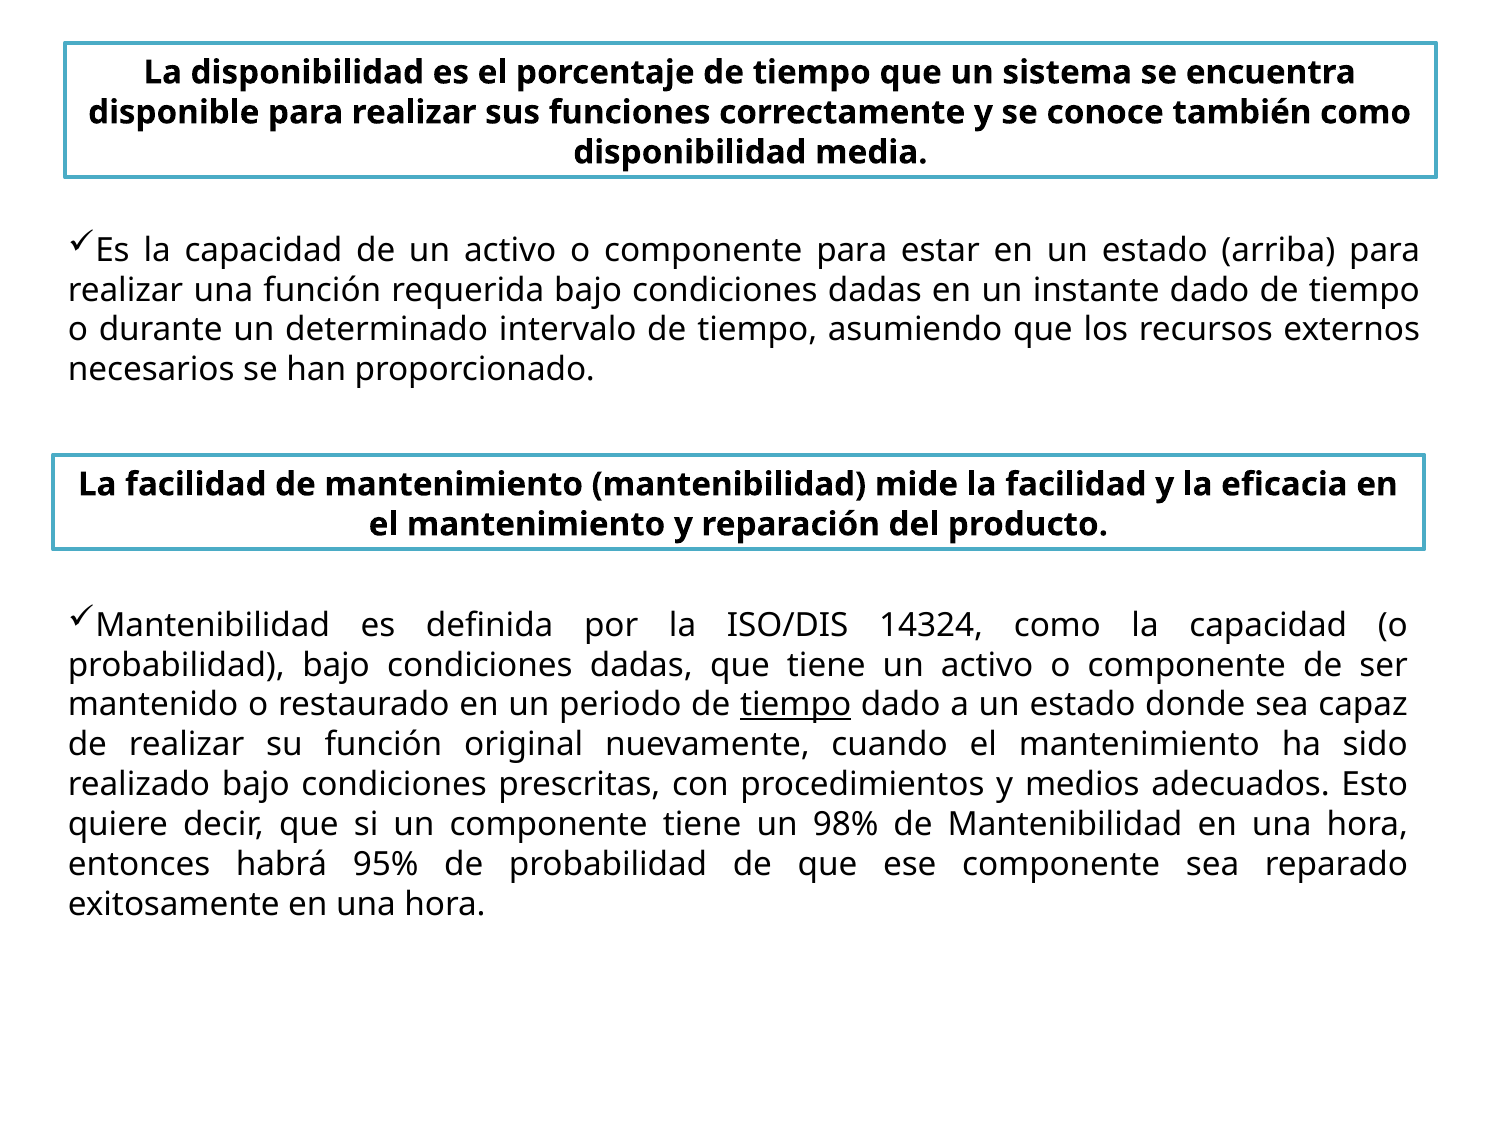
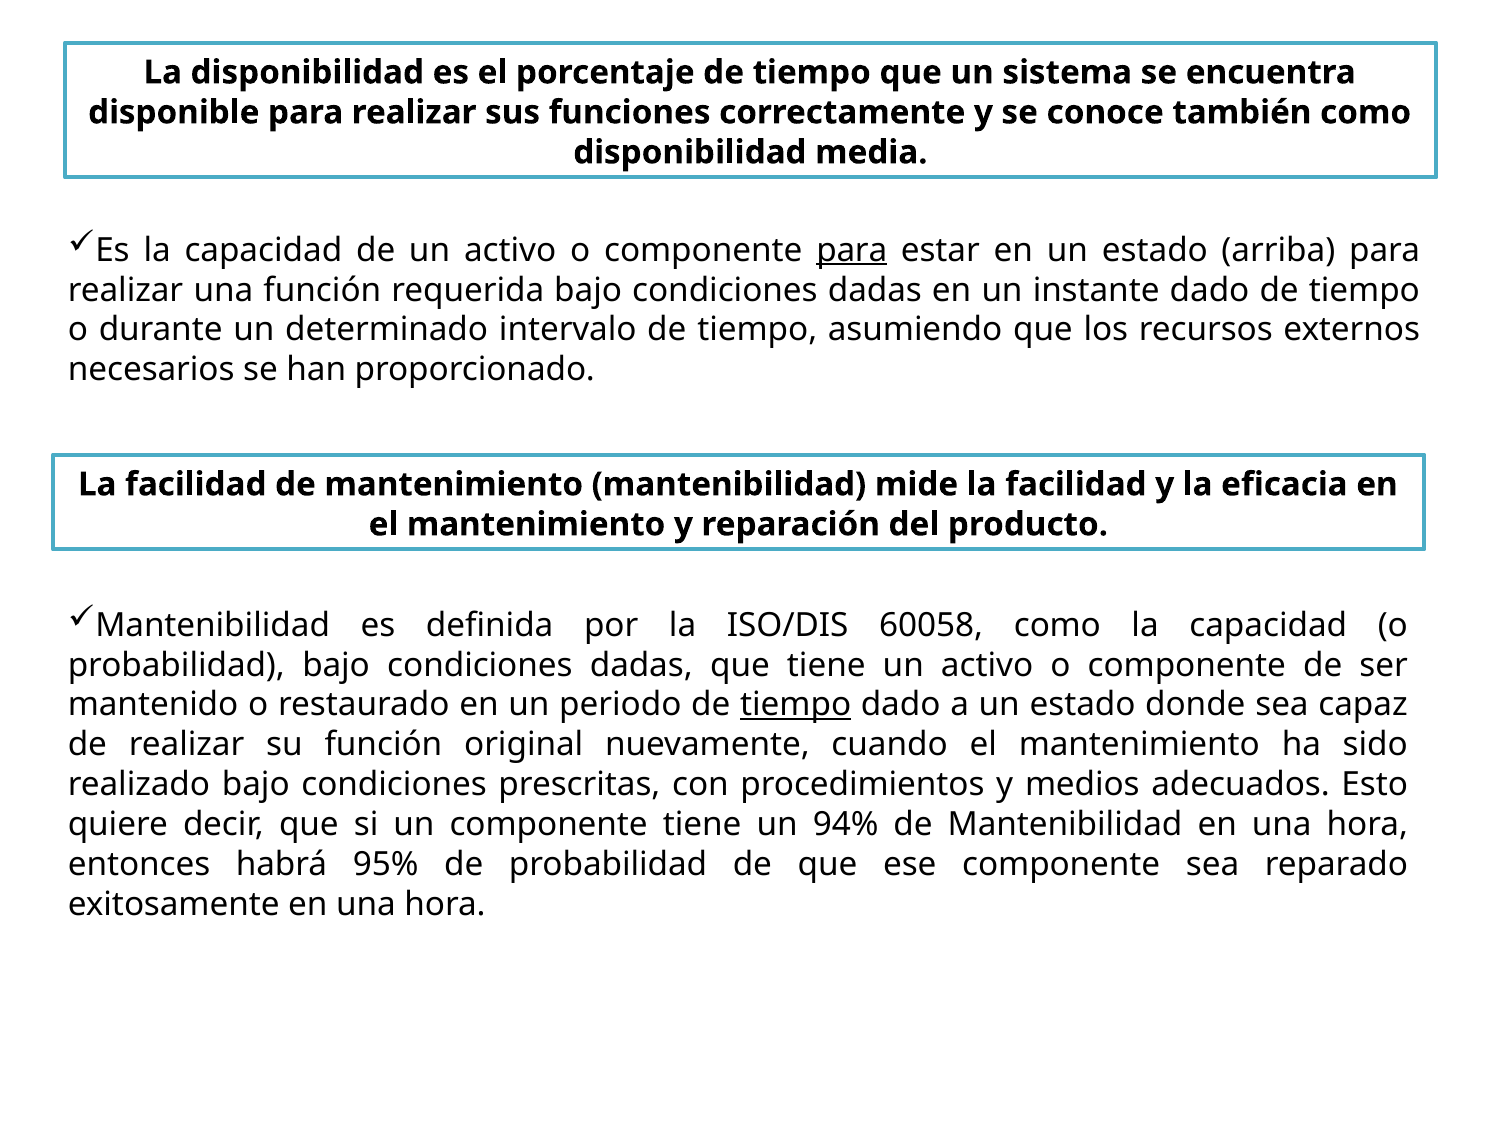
para at (852, 250) underline: none -> present
14324: 14324 -> 60058
98%: 98% -> 94%
